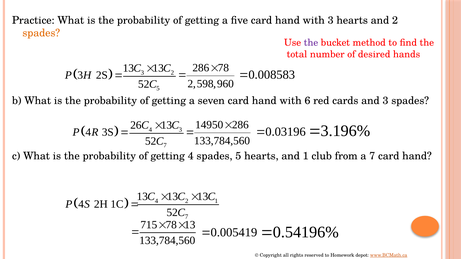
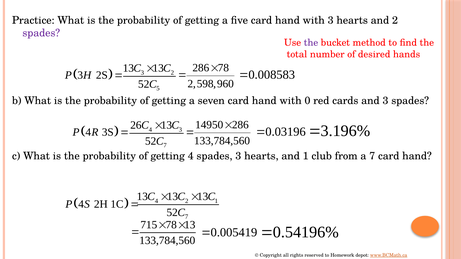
spades at (41, 33) colour: orange -> purple
6: 6 -> 0
spades 5: 5 -> 3
